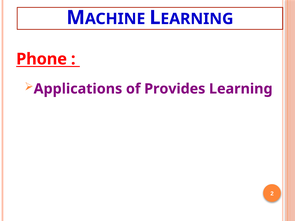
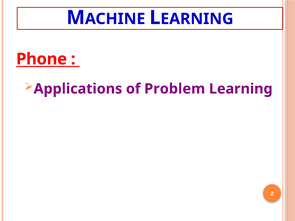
Provides: Provides -> Problem
